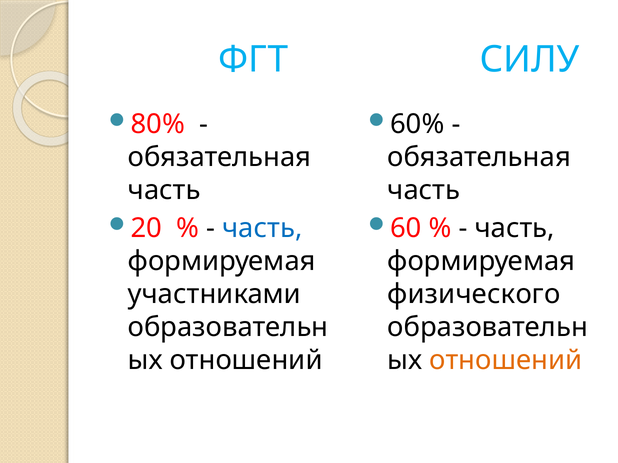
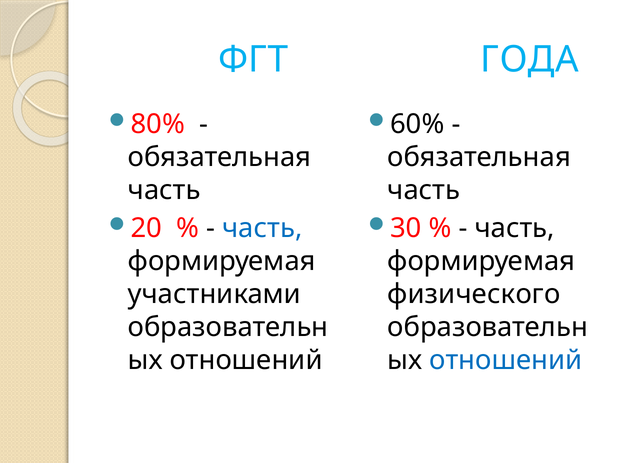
СИЛУ: СИЛУ -> ГОДА
60: 60 -> 30
отношений at (506, 361) colour: orange -> blue
